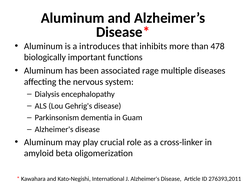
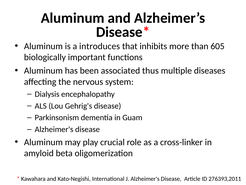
478: 478 -> 605
rage: rage -> thus
